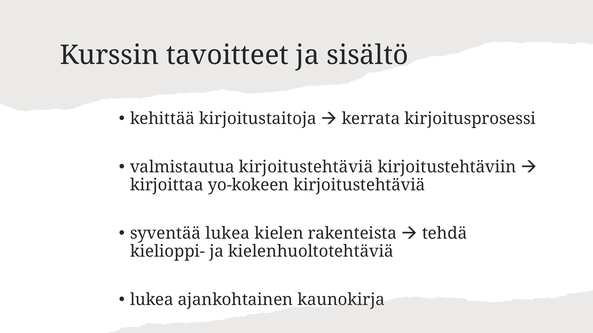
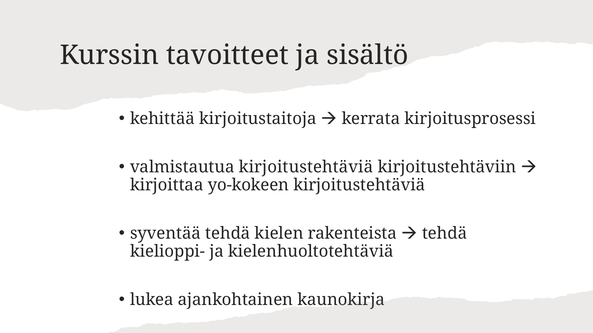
syventää lukea: lukea -> tehdä
